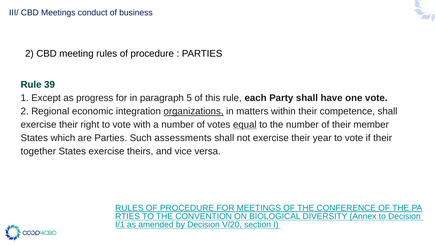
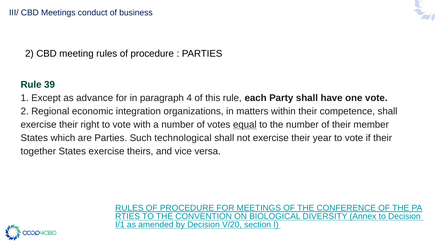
progress: progress -> advance
5: 5 -> 4
organizations underline: present -> none
assessments: assessments -> technological
